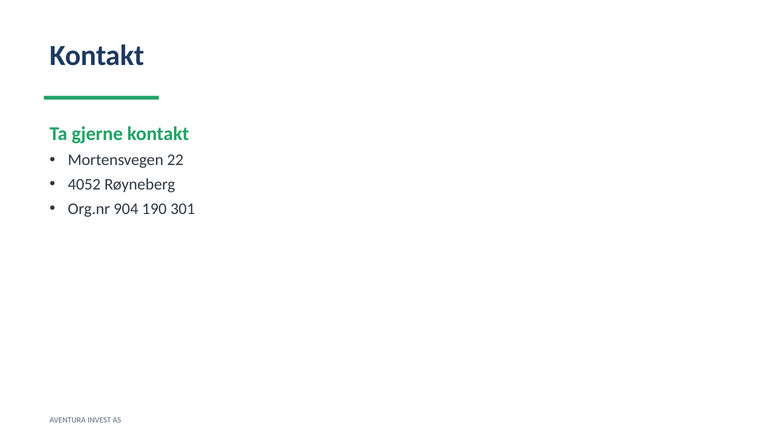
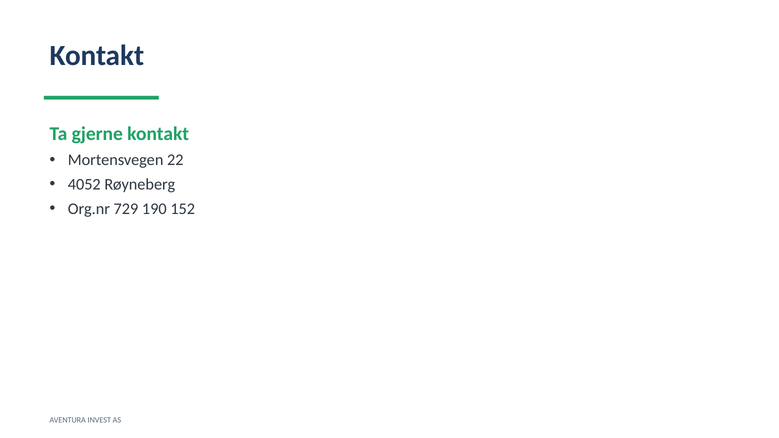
904: 904 -> 729
301: 301 -> 152
